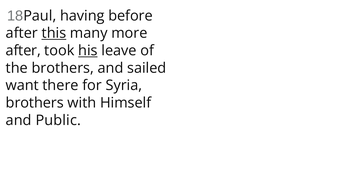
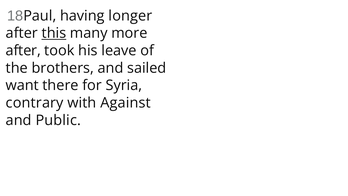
before: before -> longer
his underline: present -> none
brothers at (35, 103): brothers -> contrary
Himself: Himself -> Against
